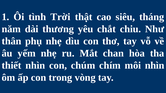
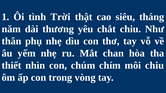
môi nhìn: nhìn -> chiu
